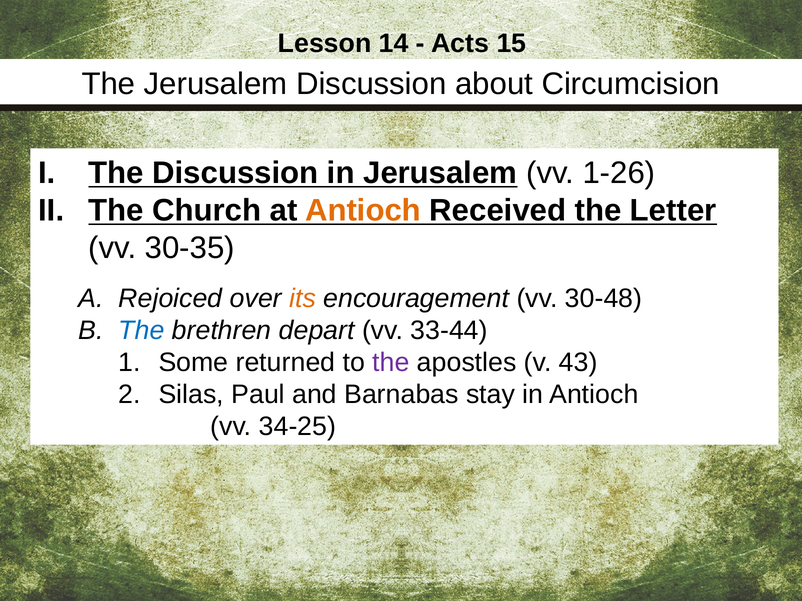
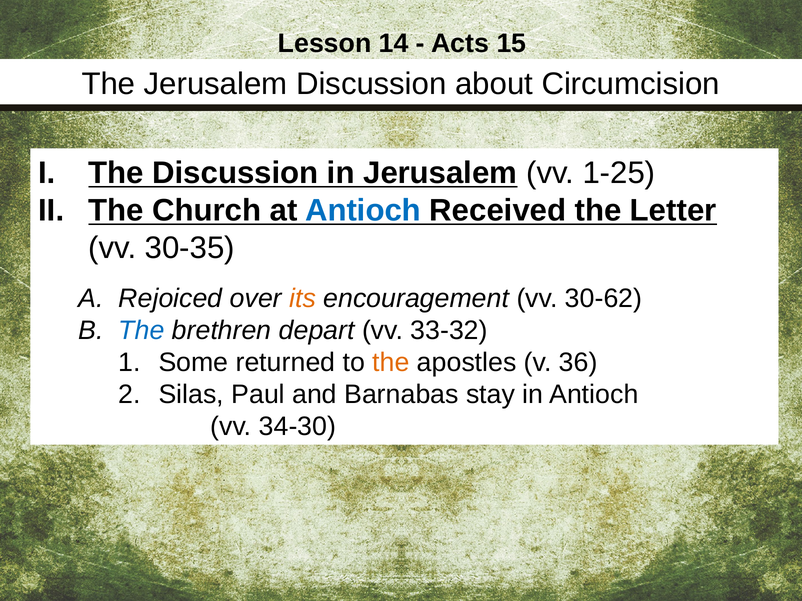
1-26: 1-26 -> 1-25
Antioch at (363, 211) colour: orange -> blue
30-48: 30-48 -> 30-62
33-44: 33-44 -> 33-32
the at (391, 363) colour: purple -> orange
43: 43 -> 36
34-25: 34-25 -> 34-30
